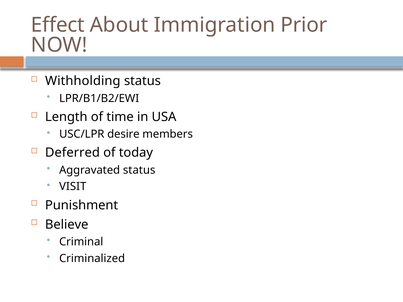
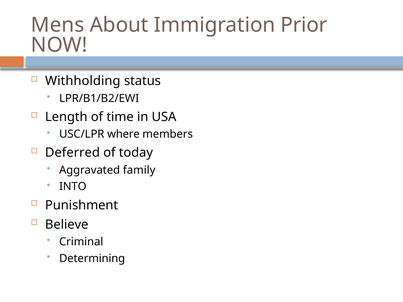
Effect: Effect -> Mens
desire: desire -> where
Aggravated status: status -> family
VISIT: VISIT -> INTO
Criminalized: Criminalized -> Determining
